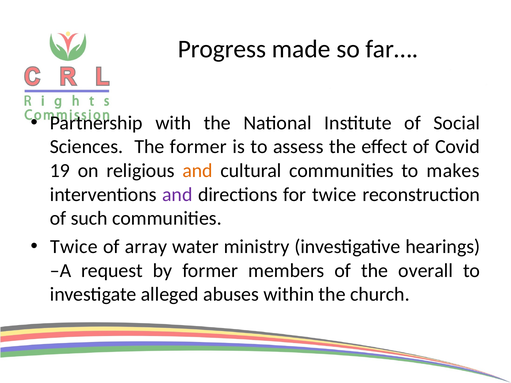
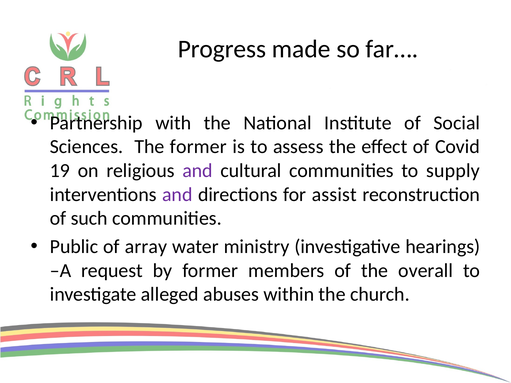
and at (198, 171) colour: orange -> purple
makes: makes -> supply
for twice: twice -> assist
Twice at (74, 247): Twice -> Public
